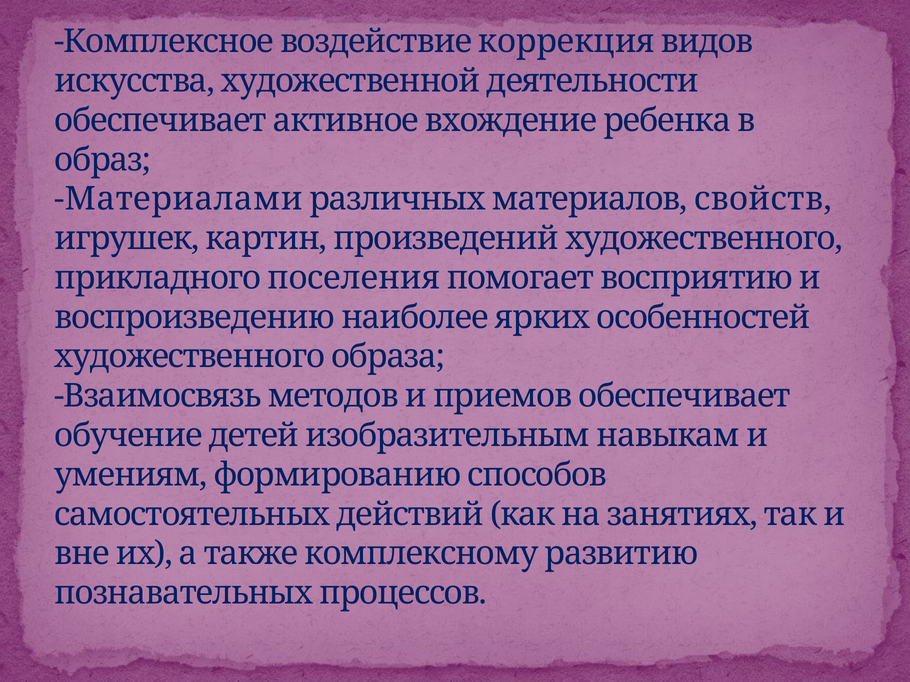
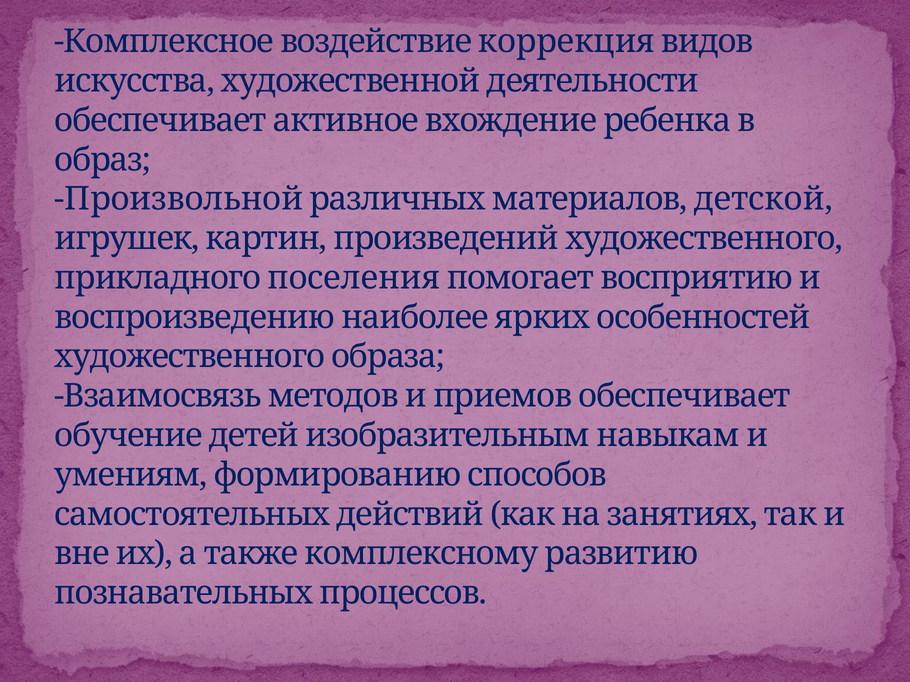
Материалами: Материалами -> Произвольной
свойств: свойств -> детской
